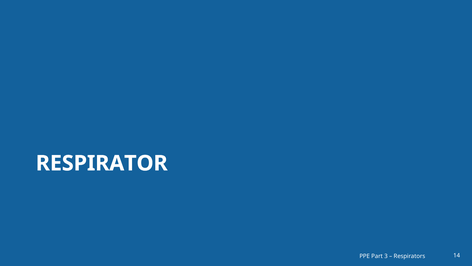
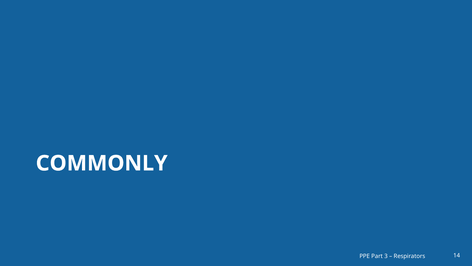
RESPIRATOR: RESPIRATOR -> COMMONLY
